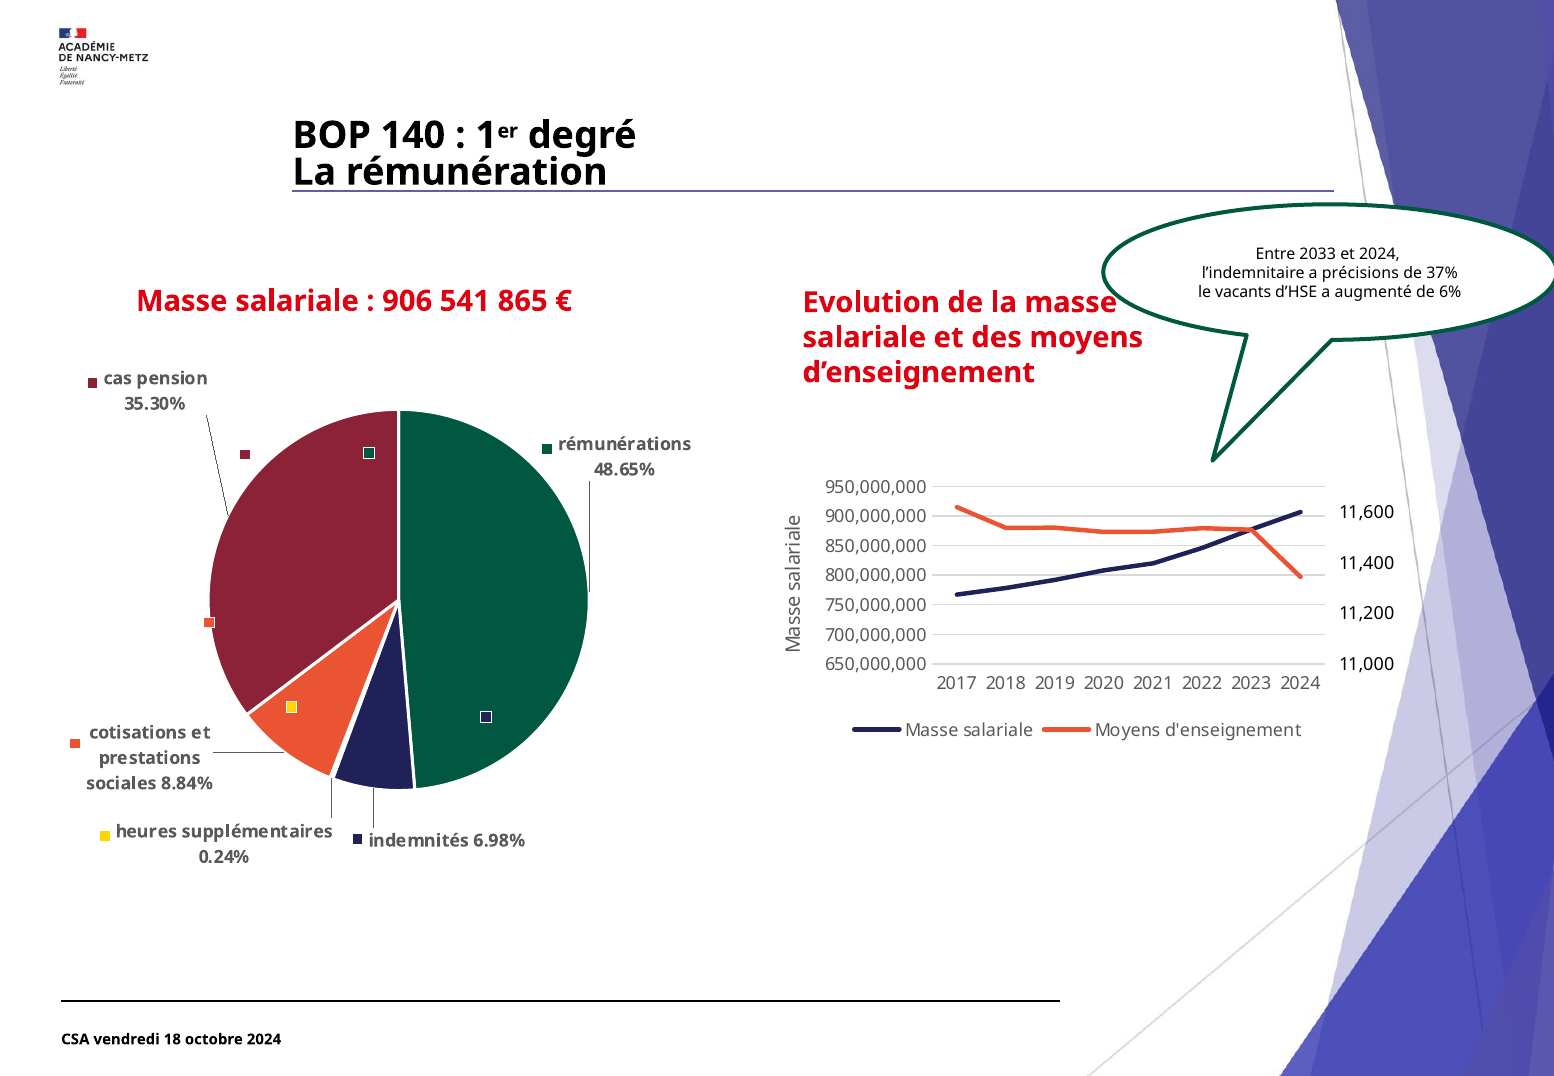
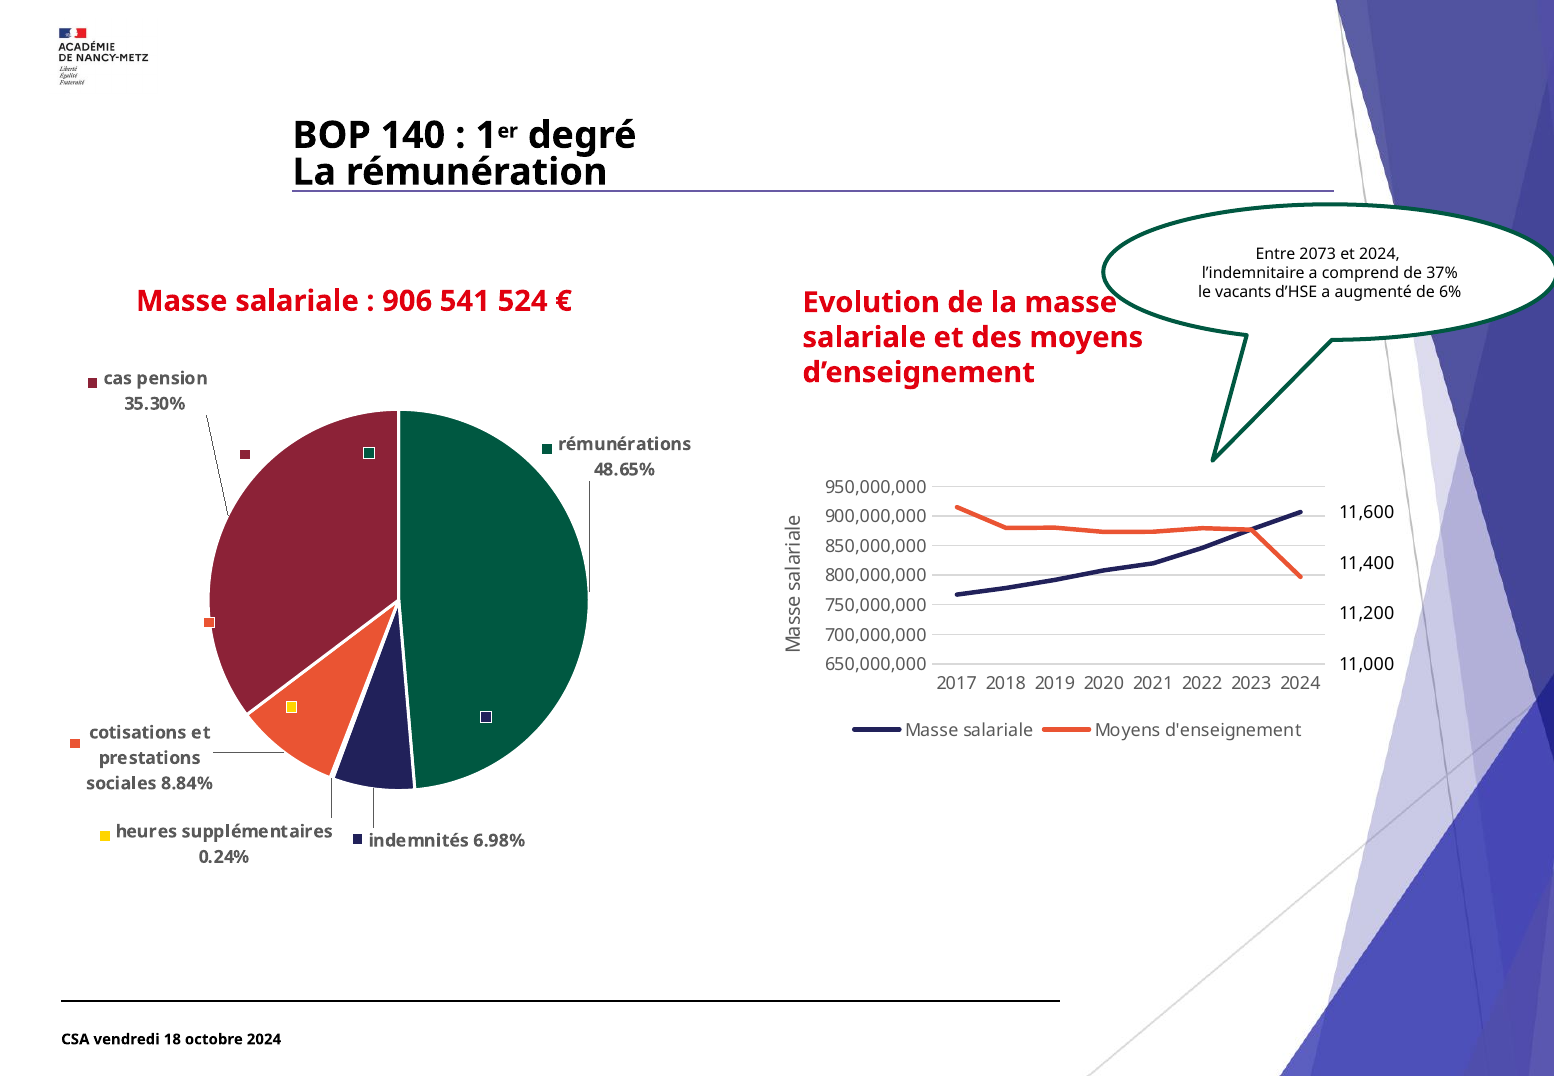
2033: 2033 -> 2073
précisions: précisions -> comprend
865: 865 -> 524
